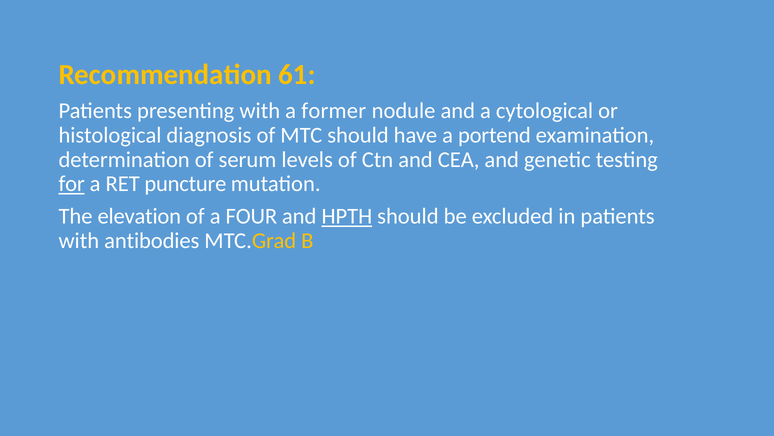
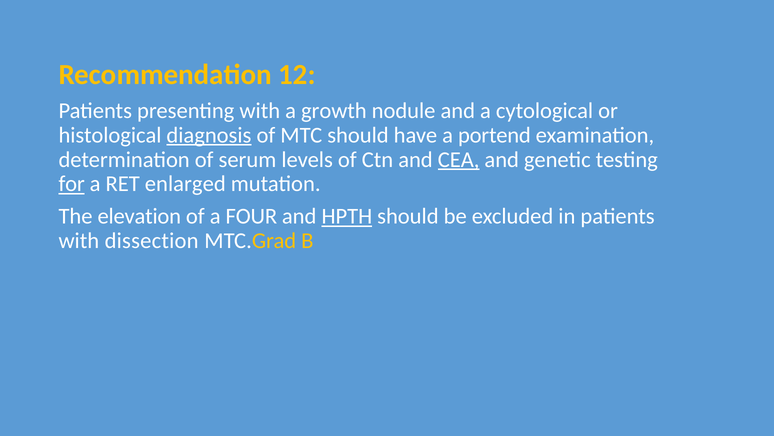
61: 61 -> 12
former: former -> growth
diagnosis underline: none -> present
CEA underline: none -> present
puncture: puncture -> enlarged
antibodies: antibodies -> dissection
